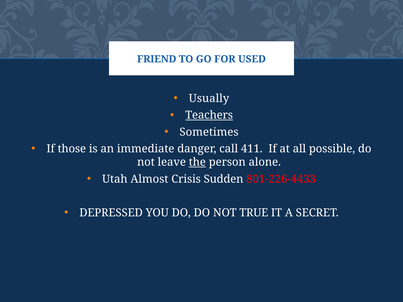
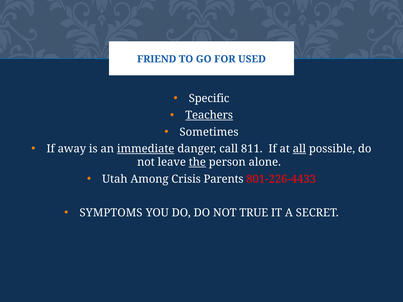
Usually: Usually -> Specific
those: those -> away
immediate underline: none -> present
411: 411 -> 811
all underline: none -> present
Almost: Almost -> Among
Sudden: Sudden -> Parents
DEPRESSED: DEPRESSED -> SYMPTOMS
